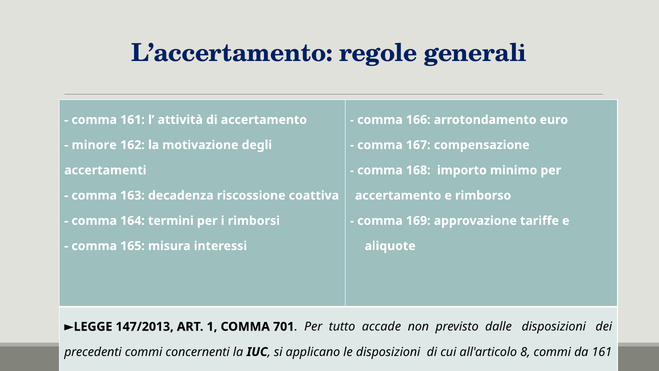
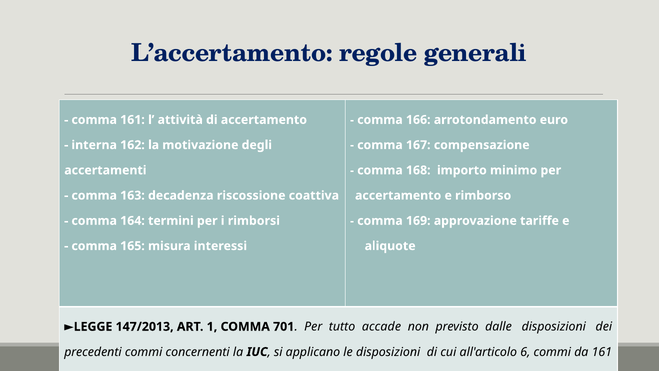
minore: minore -> interna
8: 8 -> 6
